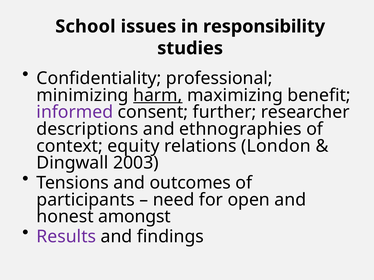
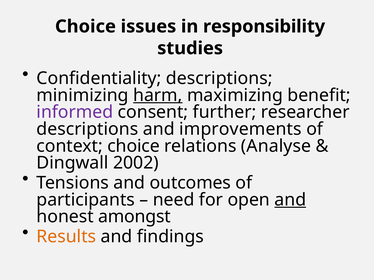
School at (85, 27): School -> Choice
Confidentiality professional: professional -> descriptions
ethnographies: ethnographies -> improvements
context equity: equity -> choice
London: London -> Analyse
2003: 2003 -> 2002
and at (290, 200) underline: none -> present
Results colour: purple -> orange
